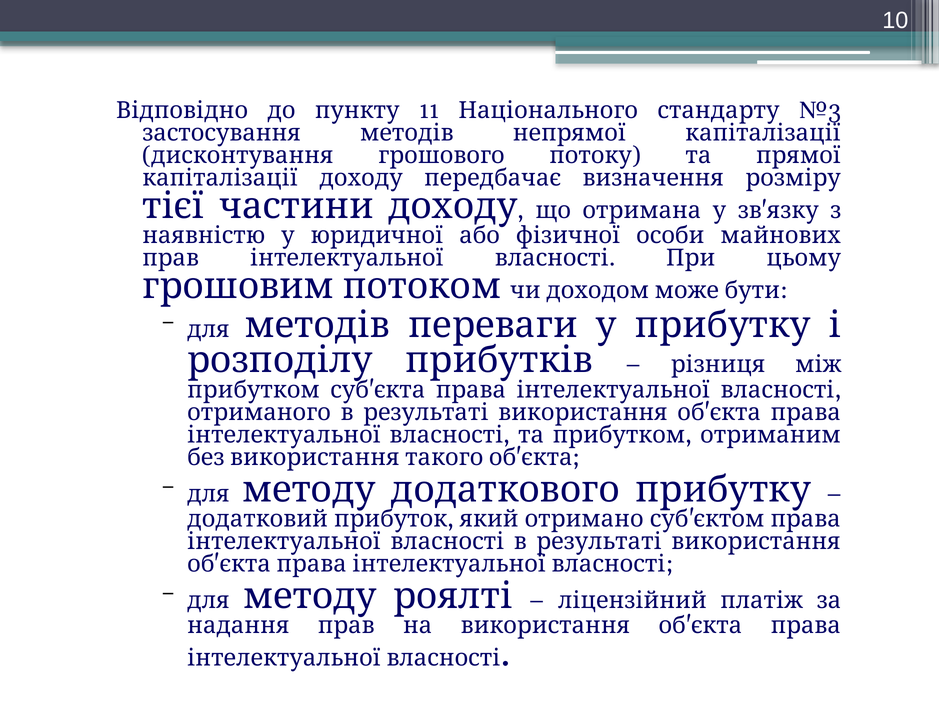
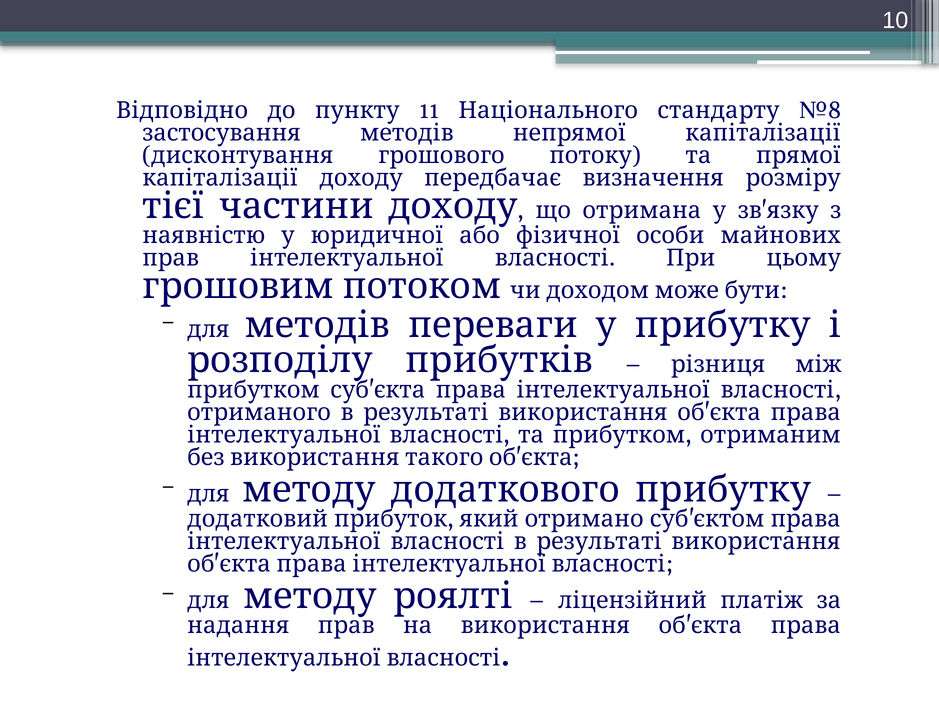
№3: №3 -> №8
